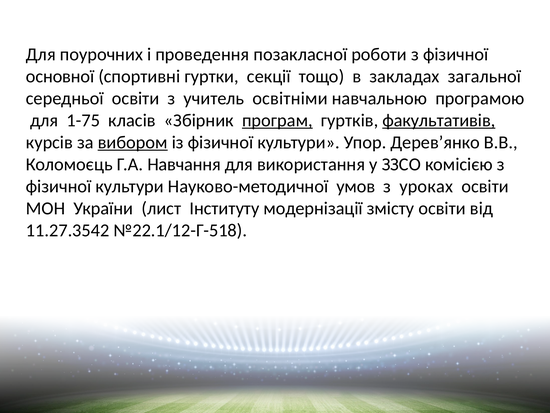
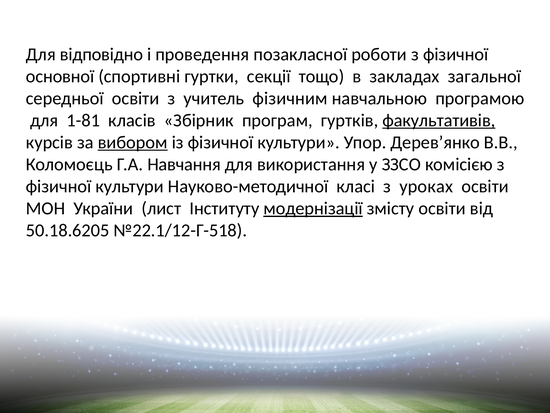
поурочних: поурочних -> відповідно
освітніми: освітніми -> фізичним
1-75: 1-75 -> 1-81
програм underline: present -> none
умов: умов -> класі
модернізації underline: none -> present
11.27.3542: 11.27.3542 -> 50.18.6205
